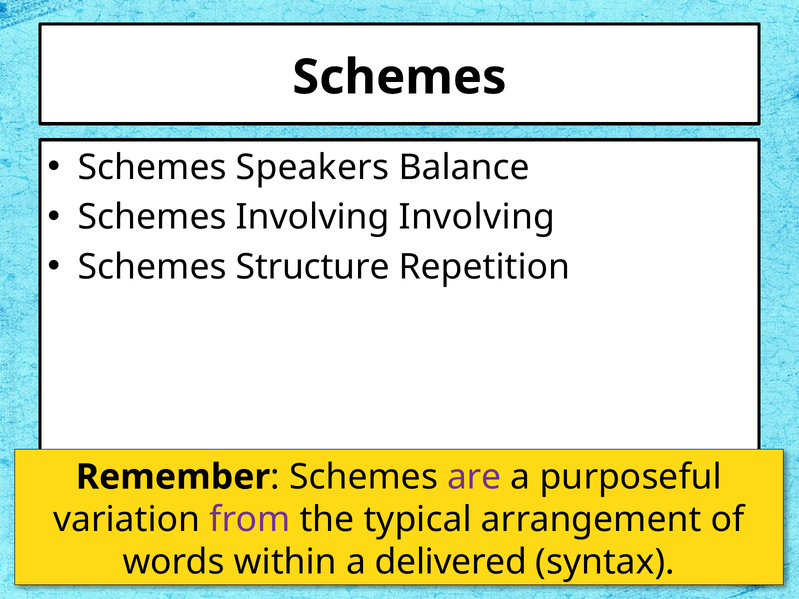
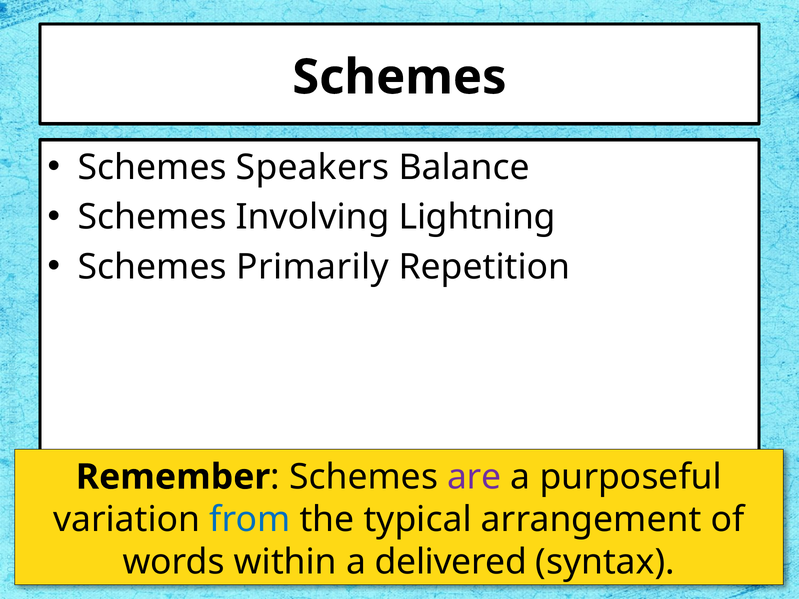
Involving Involving: Involving -> Lightning
Structure: Structure -> Primarily
from colour: purple -> blue
